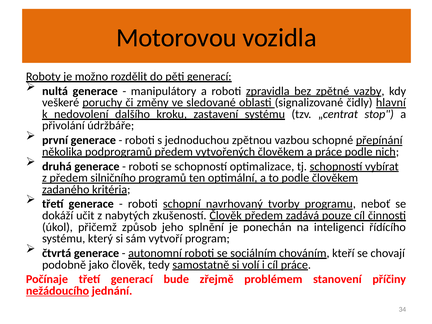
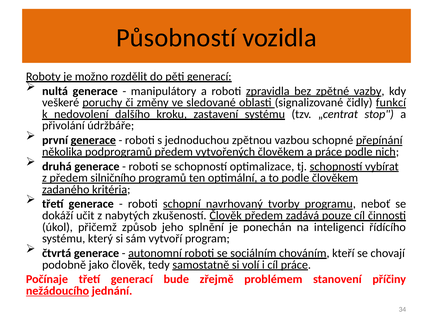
Motorovou: Motorovou -> Působností
hlavní: hlavní -> funkcí
generace at (93, 140) underline: none -> present
